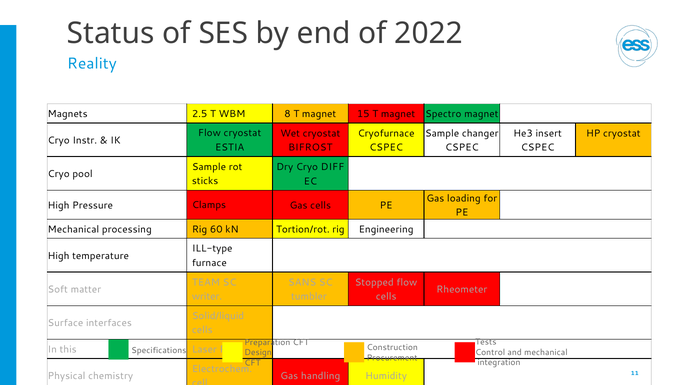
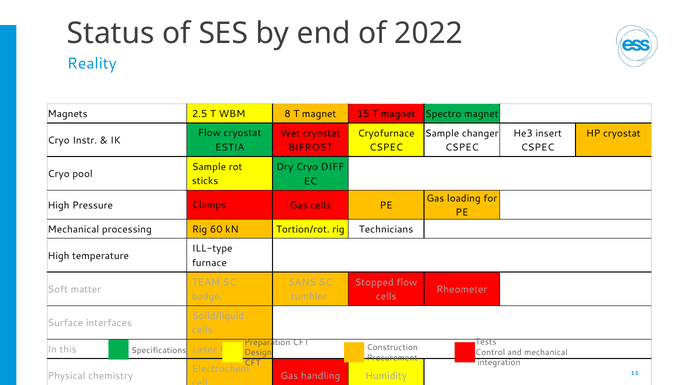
Engineering: Engineering -> Technicians
writer: writer -> badge
